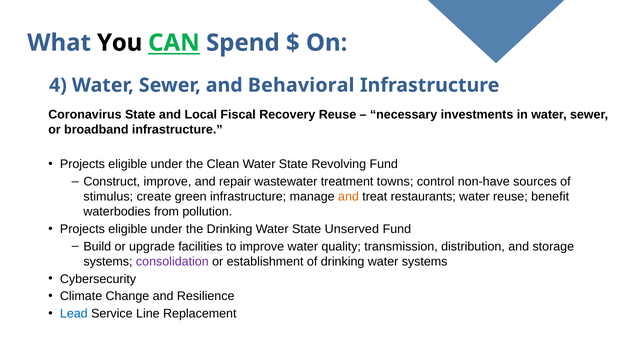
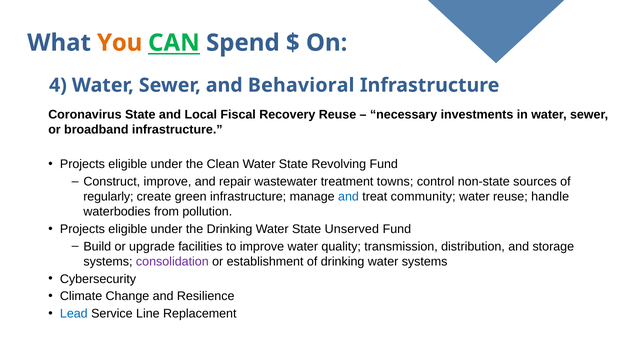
You colour: black -> orange
non-have: non-have -> non-state
stimulus: stimulus -> regularly
and at (349, 197) colour: orange -> blue
restaurants: restaurants -> community
benefit: benefit -> handle
